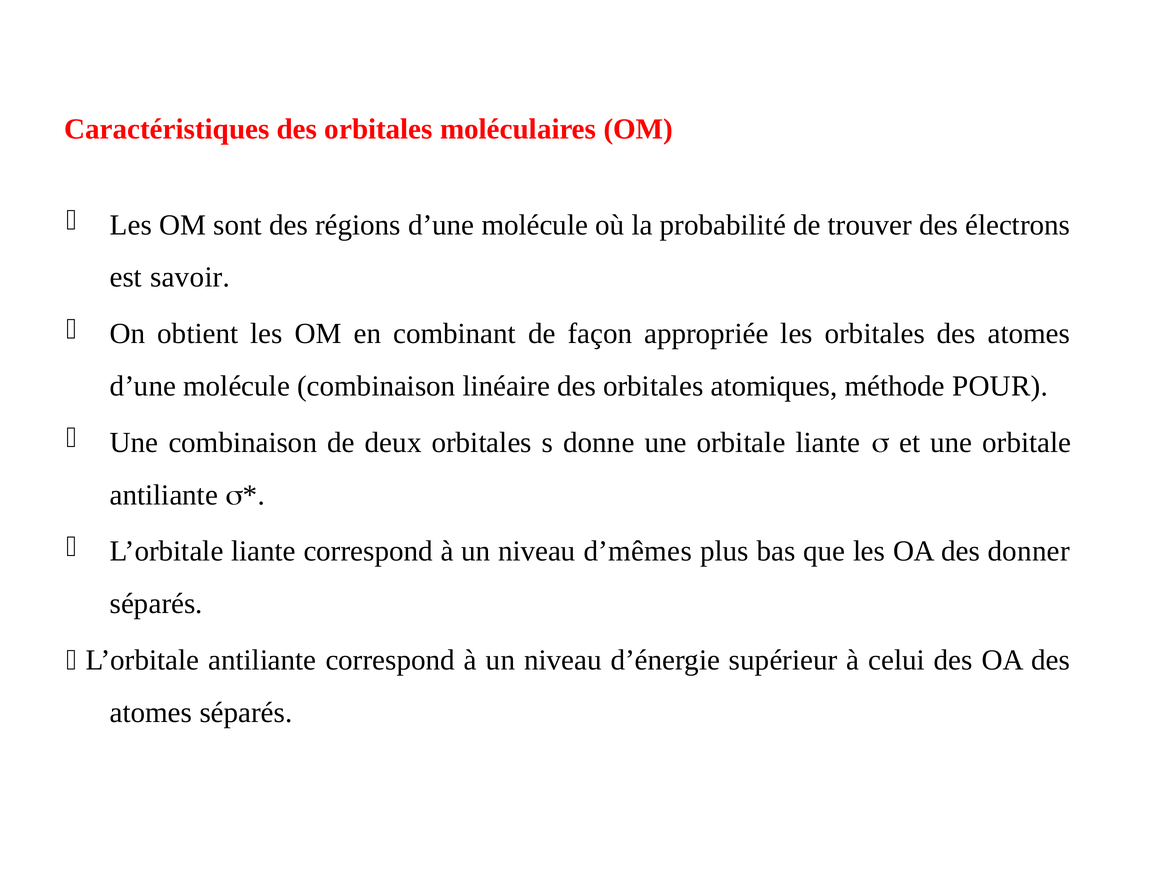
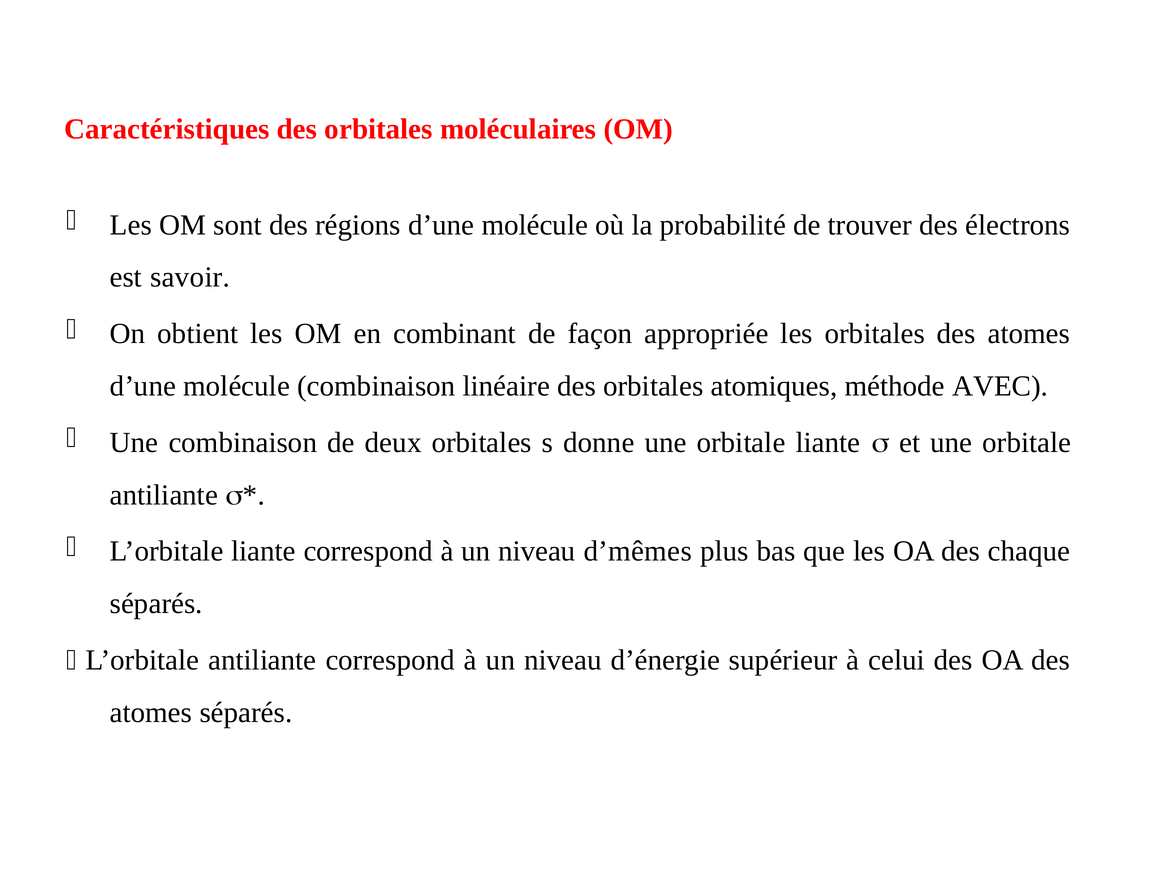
POUR: POUR -> AVEC
donner: donner -> chaque
